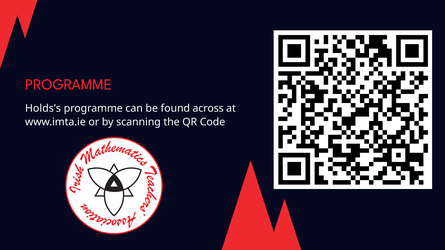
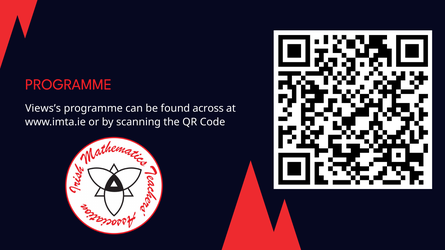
Holds’s: Holds’s -> Views’s
